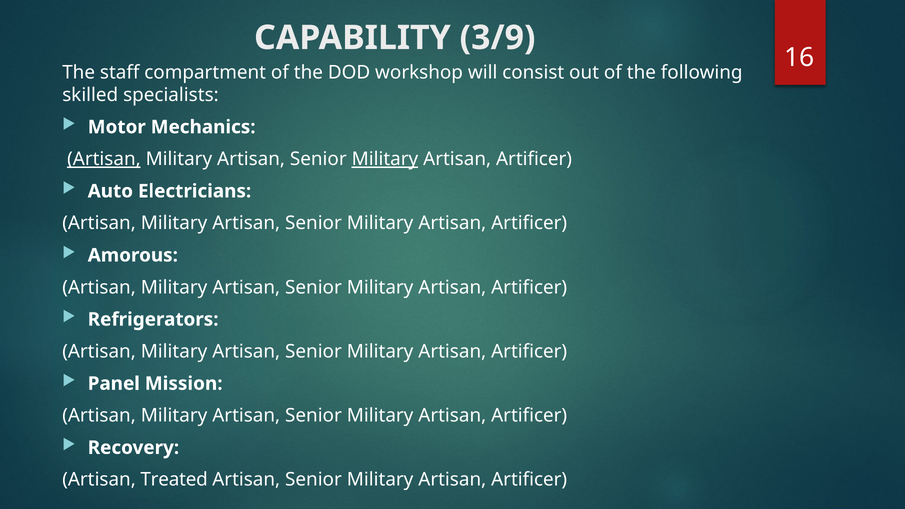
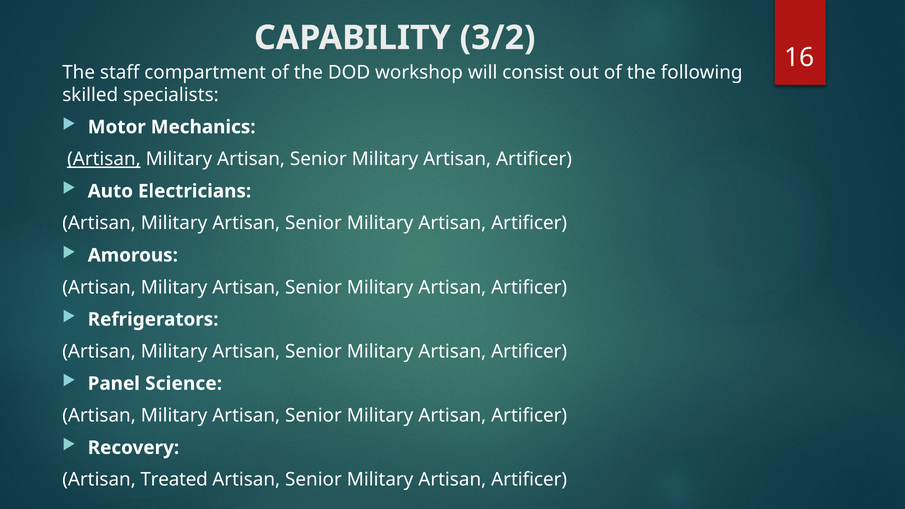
3/9: 3/9 -> 3/2
Military at (385, 159) underline: present -> none
Mission: Mission -> Science
